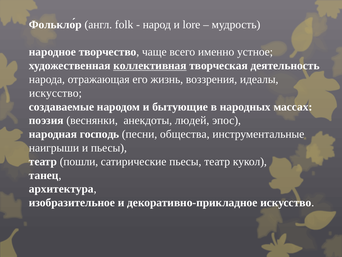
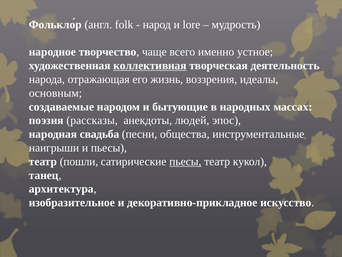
искусство at (55, 93): искусство -> основным
веснянки: веснянки -> рассказы
господь: господь -> свадьба
пьесы at (185, 161) underline: none -> present
